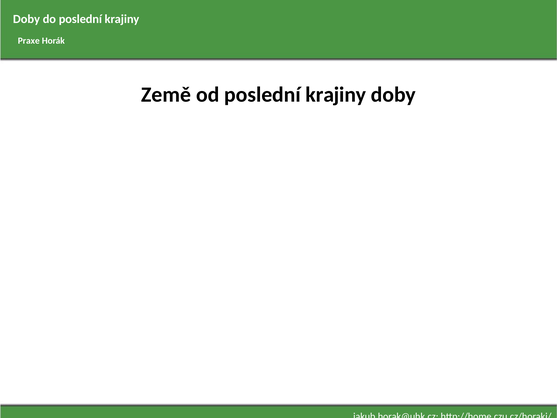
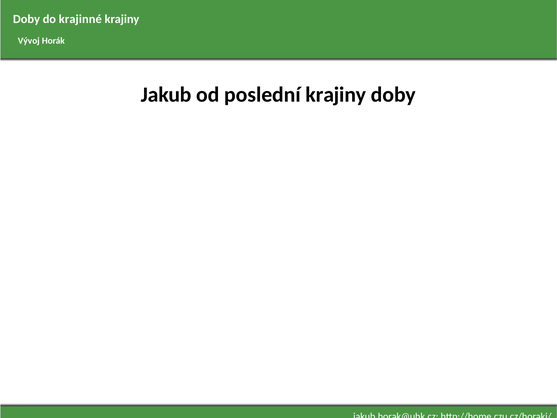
do poslední: poslední -> krajinné
Praxe: Praxe -> Vývoj
Země: Země -> Jakub
